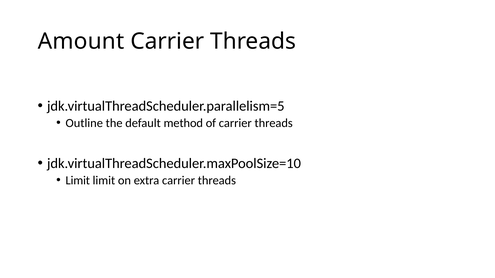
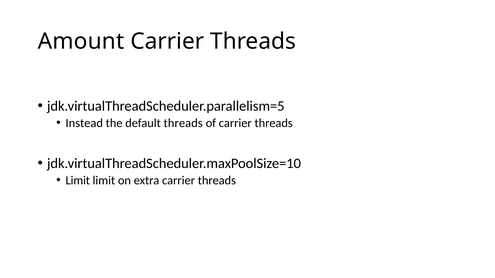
Outline: Outline -> Instead
default method: method -> threads
